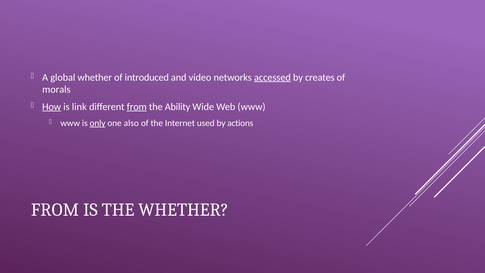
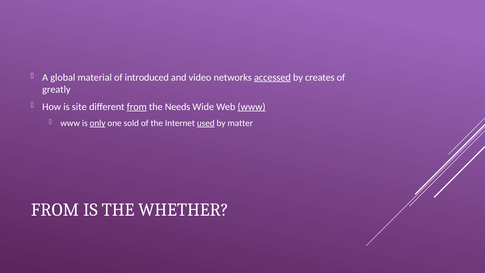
global whether: whether -> material
morals: morals -> greatly
How underline: present -> none
link: link -> site
Ability: Ability -> Needs
www at (252, 107) underline: none -> present
also: also -> sold
used underline: none -> present
actions: actions -> matter
